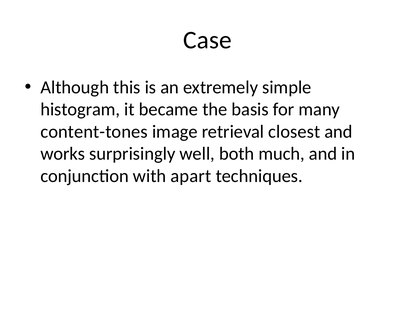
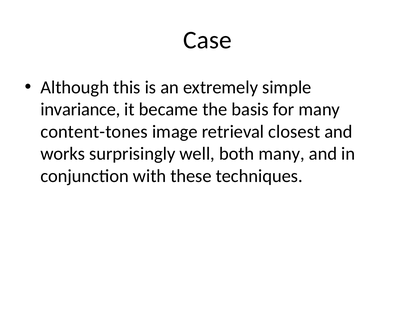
histogram: histogram -> invariance
both much: much -> many
apart: apart -> these
